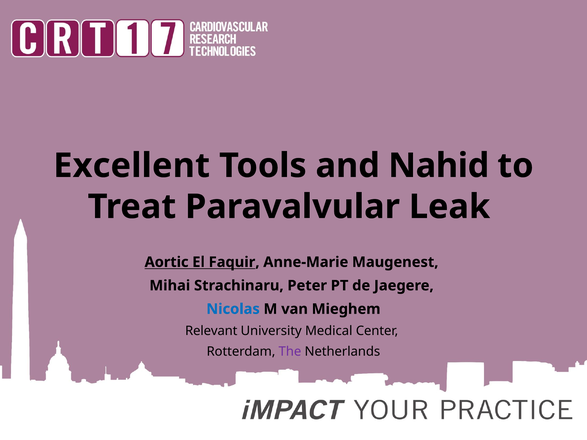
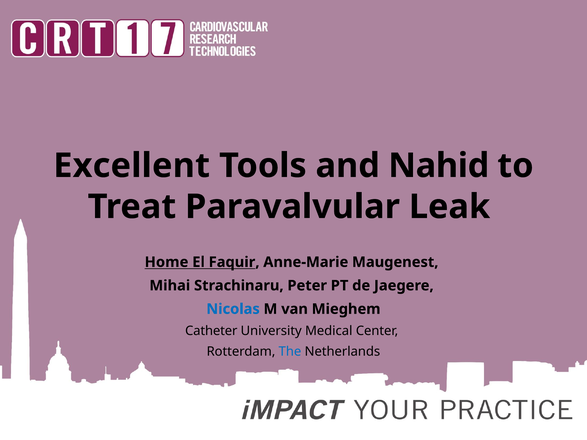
Aortic: Aortic -> Home
Relevant: Relevant -> Catheter
The colour: purple -> blue
